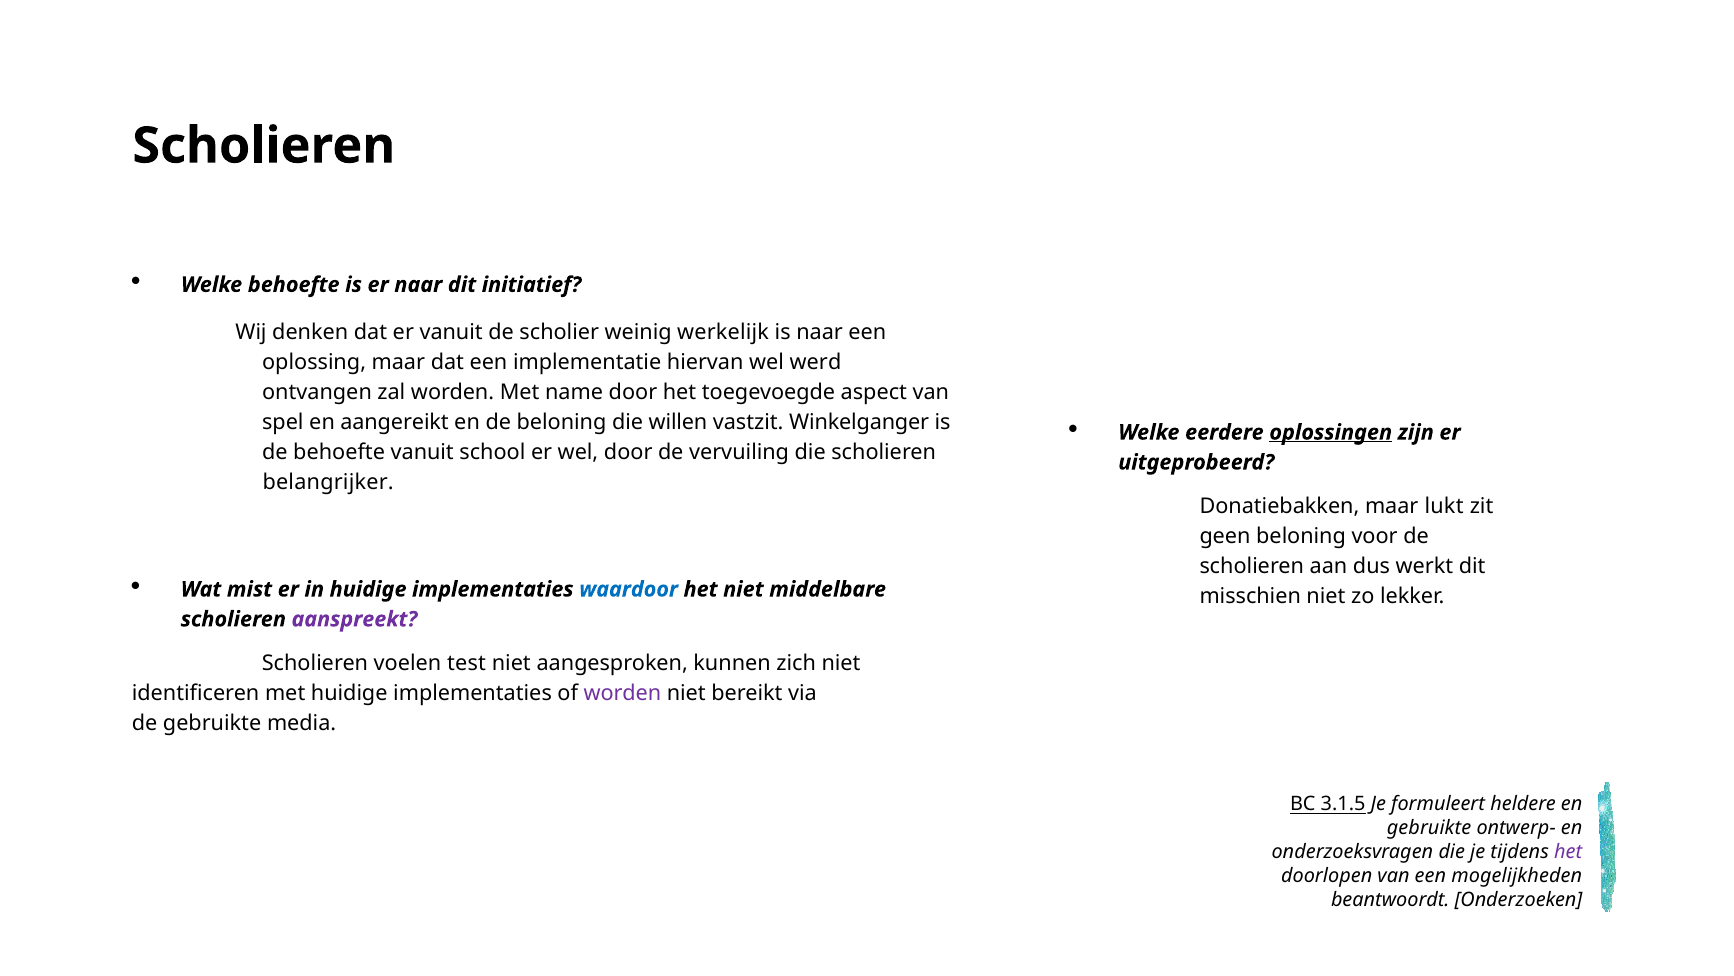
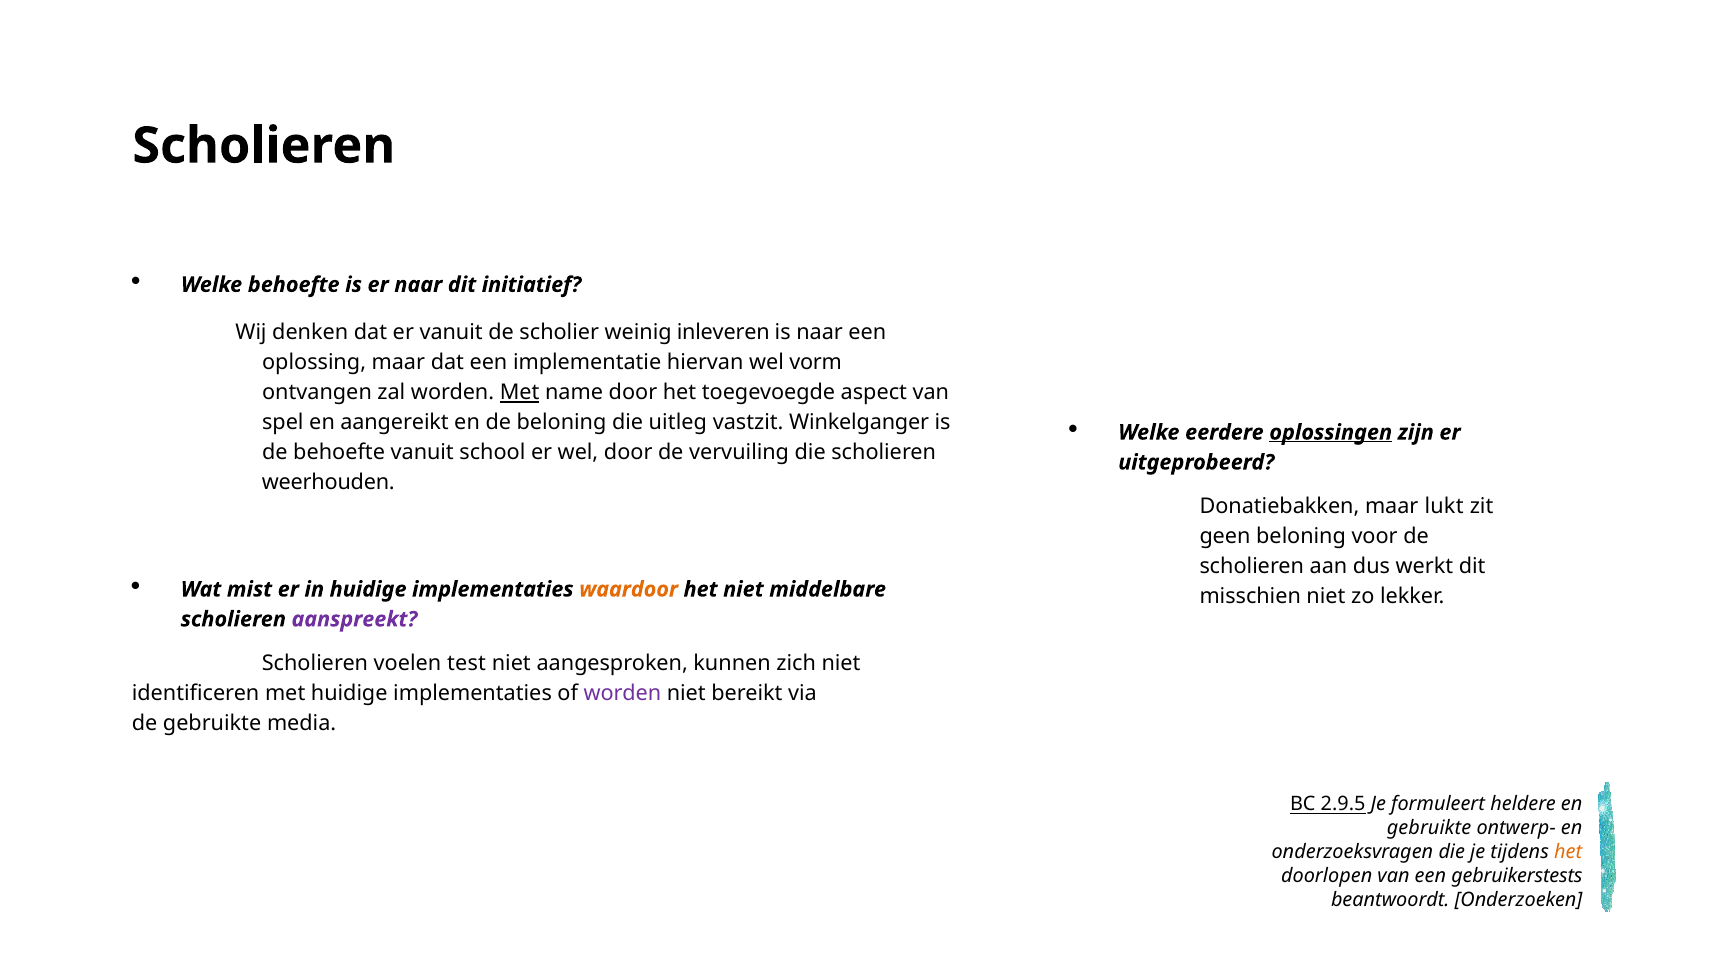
werkelijk: werkelijk -> inleveren
werd: werd -> vorm
Met at (520, 392) underline: none -> present
willen: willen -> uitleg
belangrijker: belangrijker -> weerhouden
waardoor colour: blue -> orange
3.1.5: 3.1.5 -> 2.9.5
het at (1568, 851) colour: purple -> orange
mogelijkheden: mogelijkheden -> gebruikerstests
